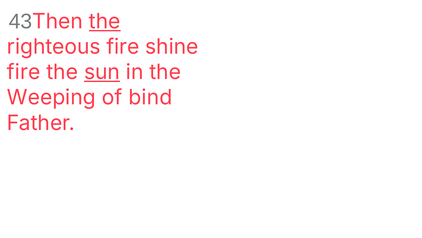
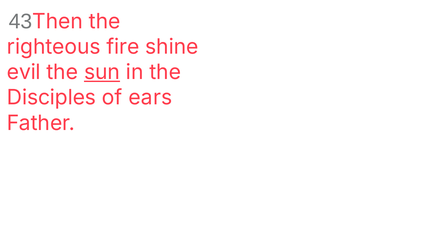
the at (105, 21) underline: present -> none
fire at (24, 72): fire -> evil
Weeping: Weeping -> Disciples
bind: bind -> ears
